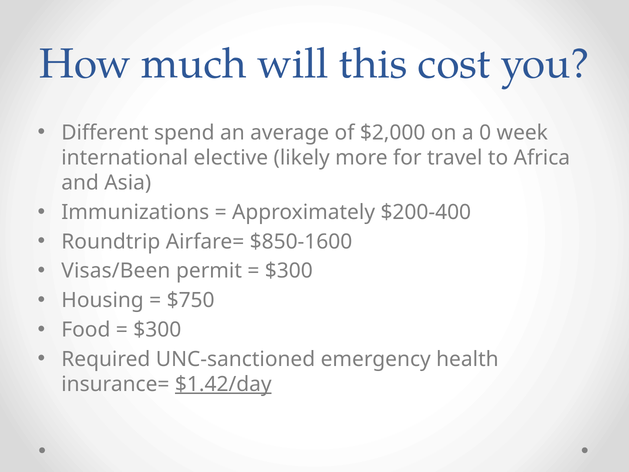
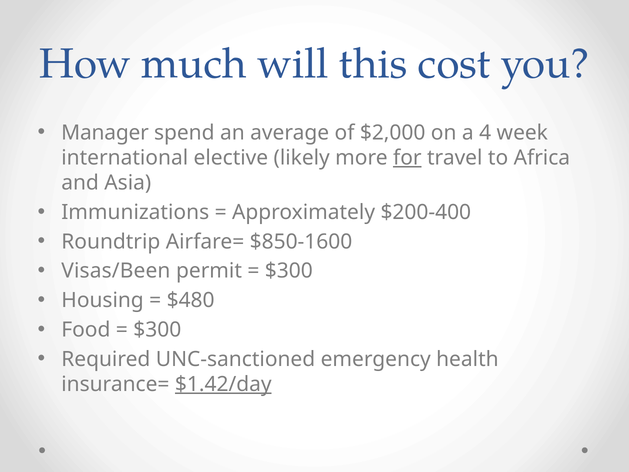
Different: Different -> Manager
0: 0 -> 4
for underline: none -> present
$750: $750 -> $480
